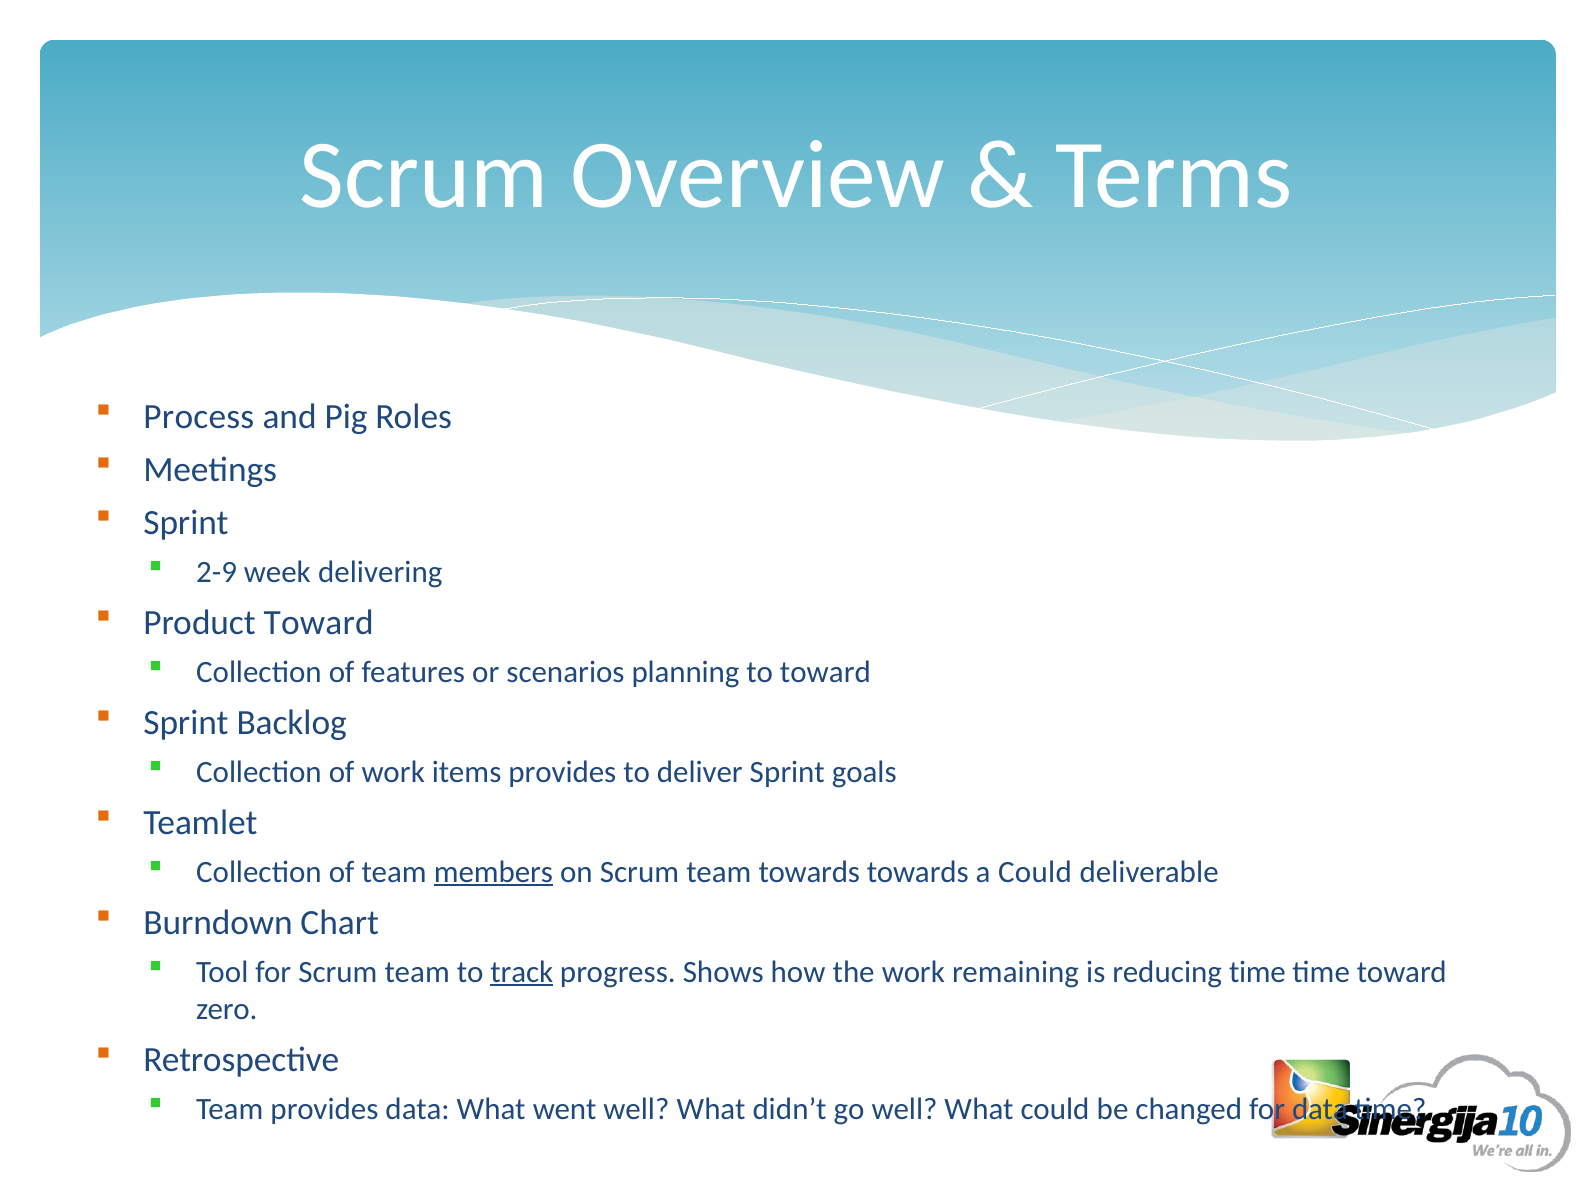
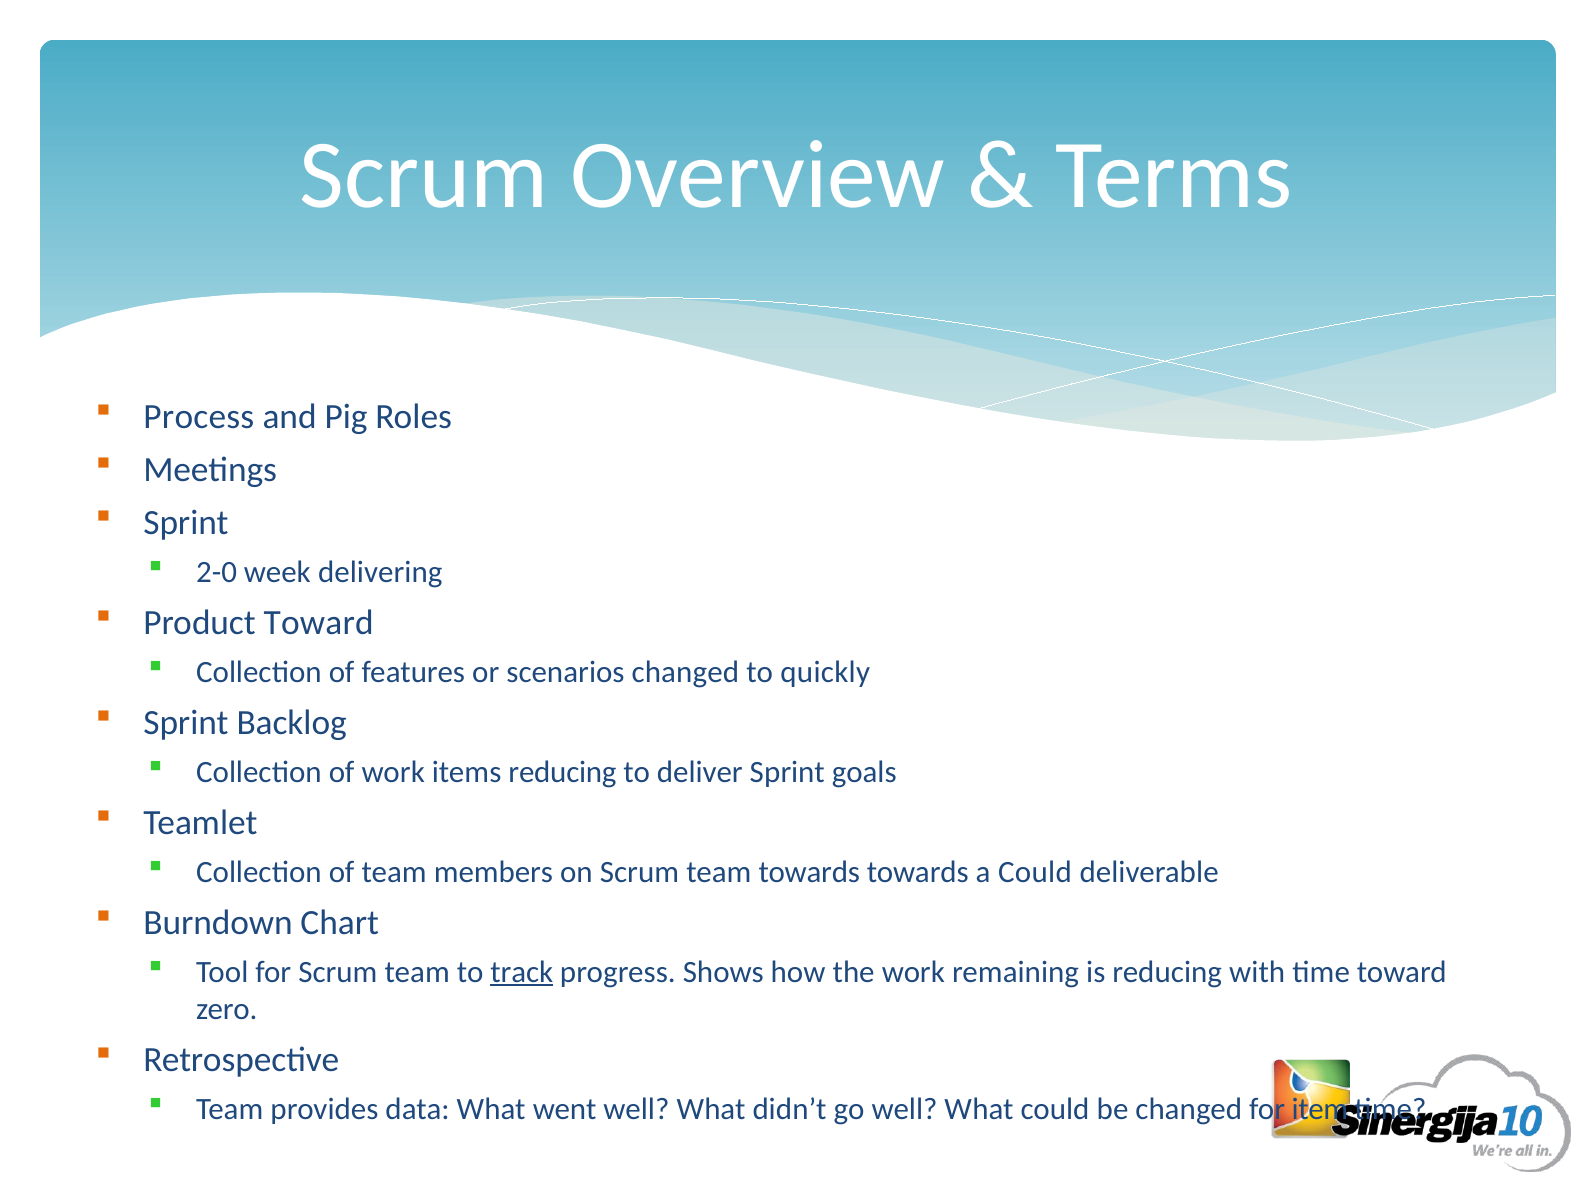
2-9: 2-9 -> 2-0
scenarios planning: planning -> changed
to toward: toward -> quickly
items provides: provides -> reducing
members underline: present -> none
reducing time: time -> with
for data: data -> item
